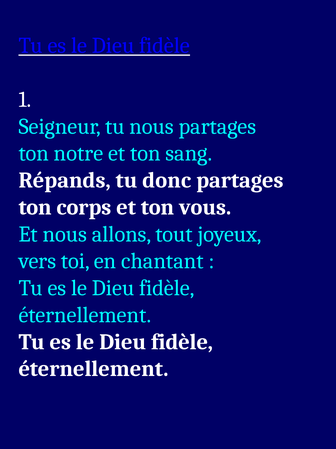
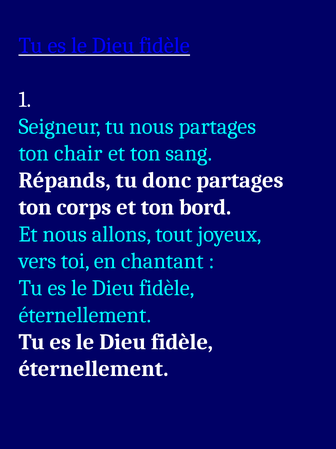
notre: notre -> chair
vous: vous -> bord
